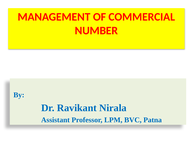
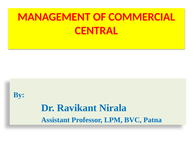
NUMBER: NUMBER -> CENTRAL
